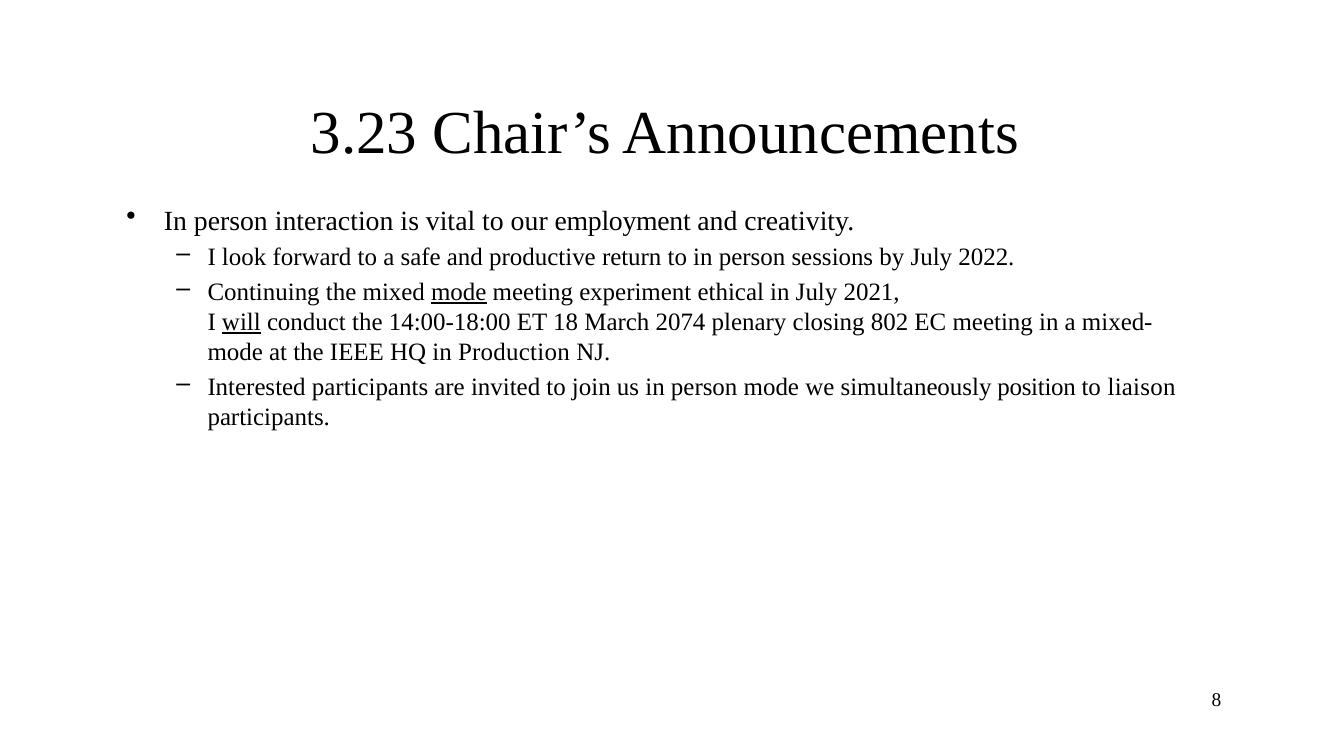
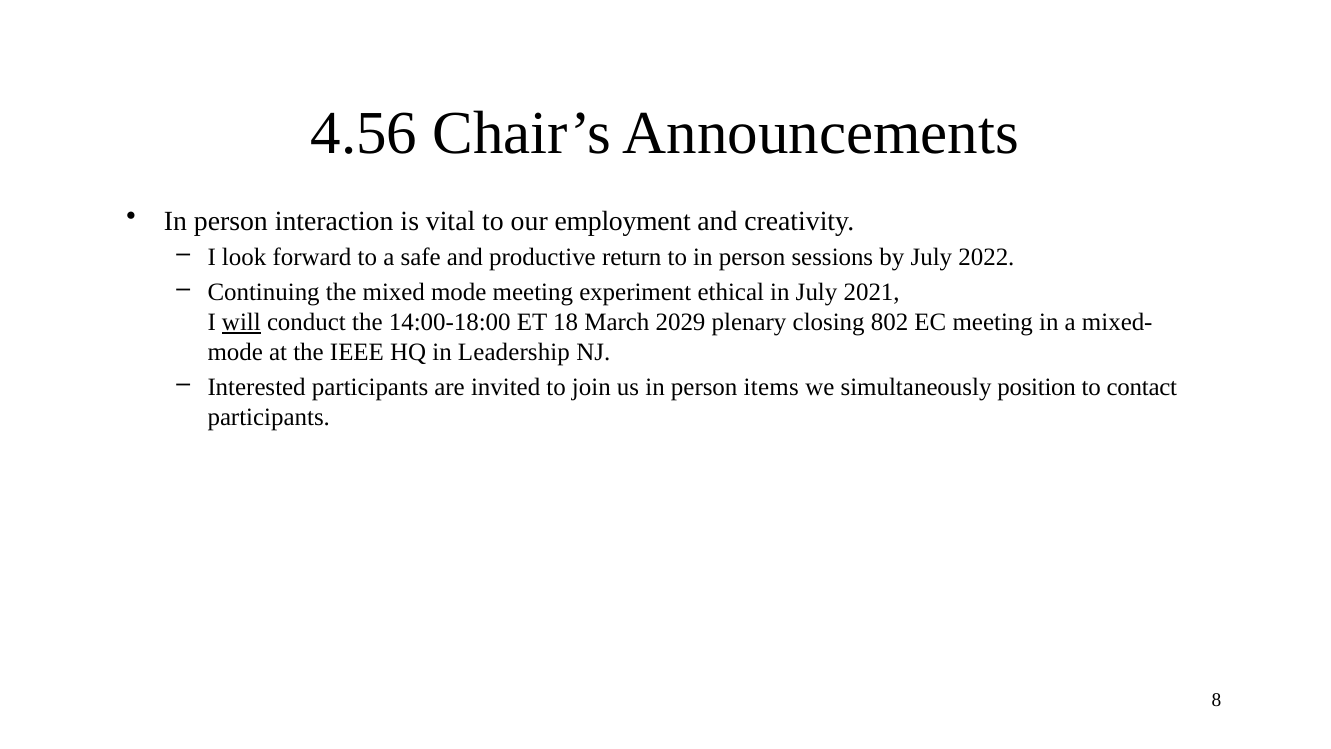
3.23: 3.23 -> 4.56
mode at (459, 292) underline: present -> none
2074: 2074 -> 2029
Production: Production -> Leadership
person mode: mode -> items
liaison: liaison -> contact
